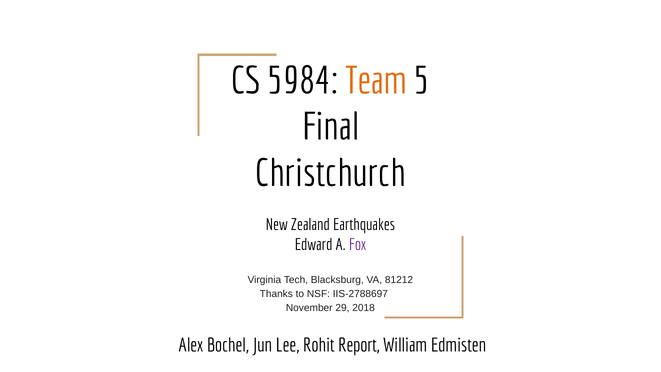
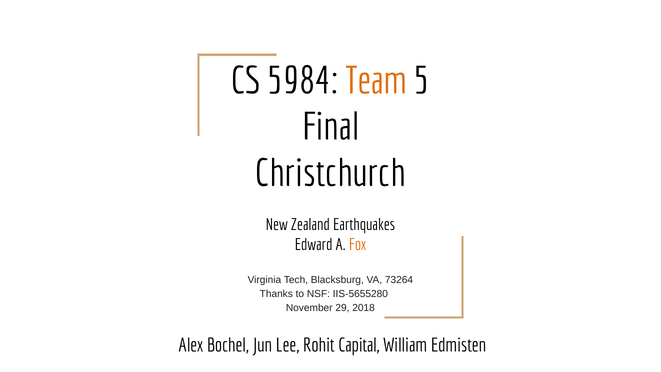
Fox colour: purple -> orange
81212: 81212 -> 73264
IIS-2788697: IIS-2788697 -> IIS-5655280
Report: Report -> Capital
